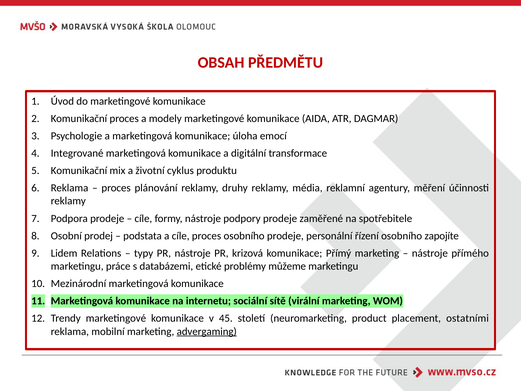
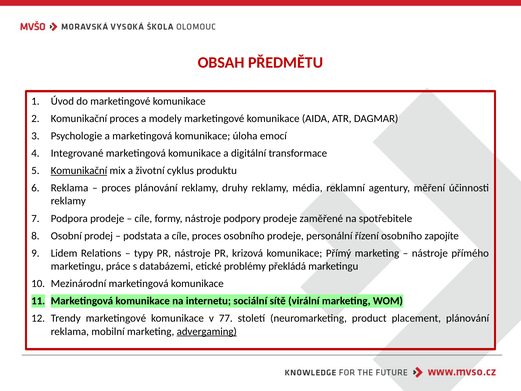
Komunikační at (79, 171) underline: none -> present
můžeme: můžeme -> překládá
45: 45 -> 77
placement ostatními: ostatními -> plánování
